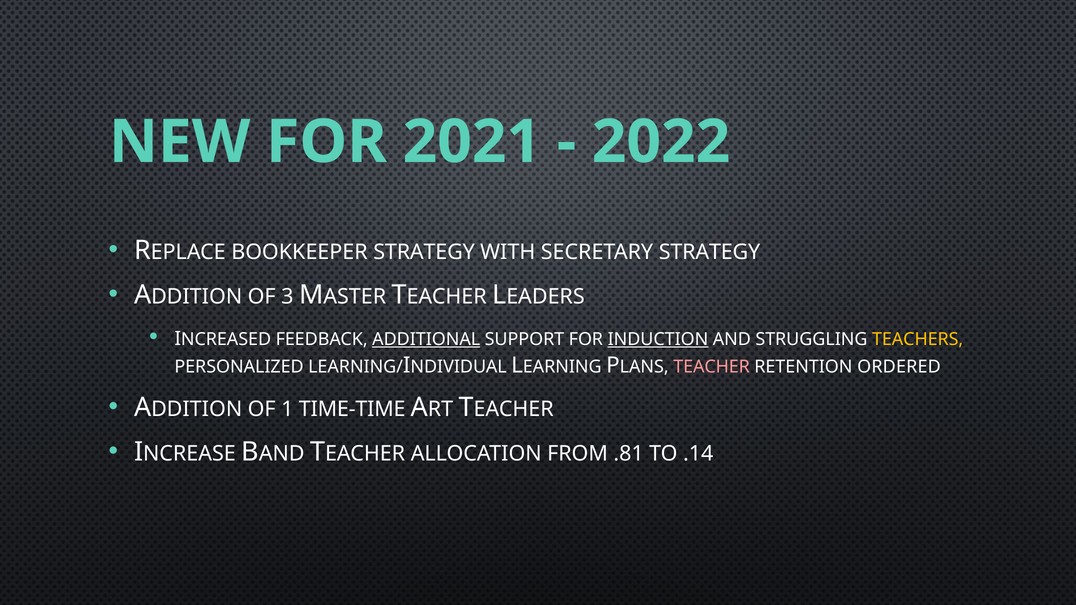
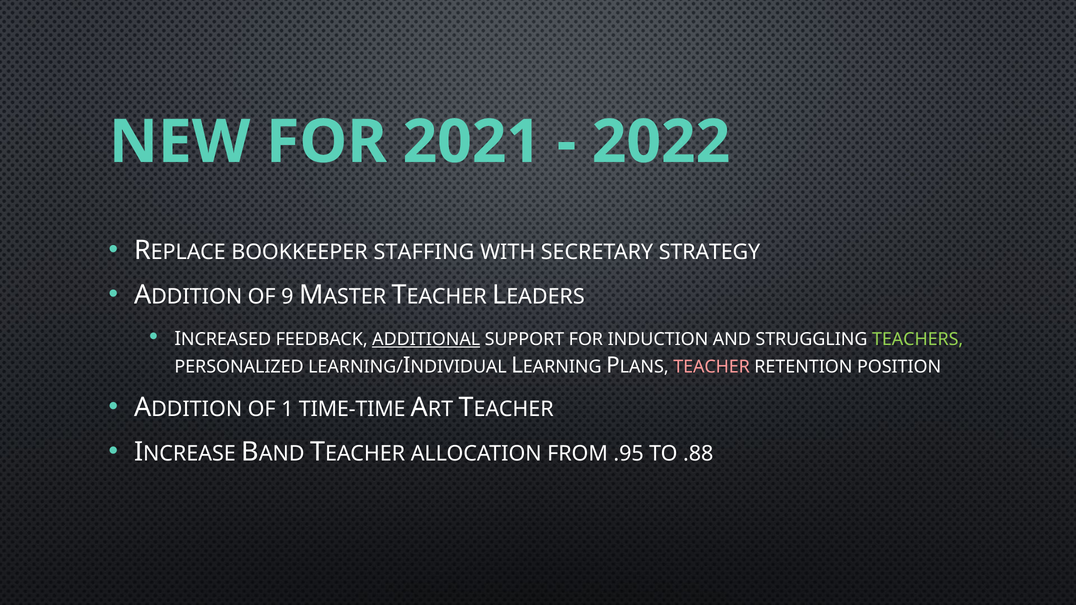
BOOKKEEPER STRATEGY: STRATEGY -> STAFFING
3: 3 -> 9
INDUCTION underline: present -> none
TEACHERS colour: yellow -> light green
ORDERED: ORDERED -> POSITION
.81: .81 -> .95
.14: .14 -> .88
